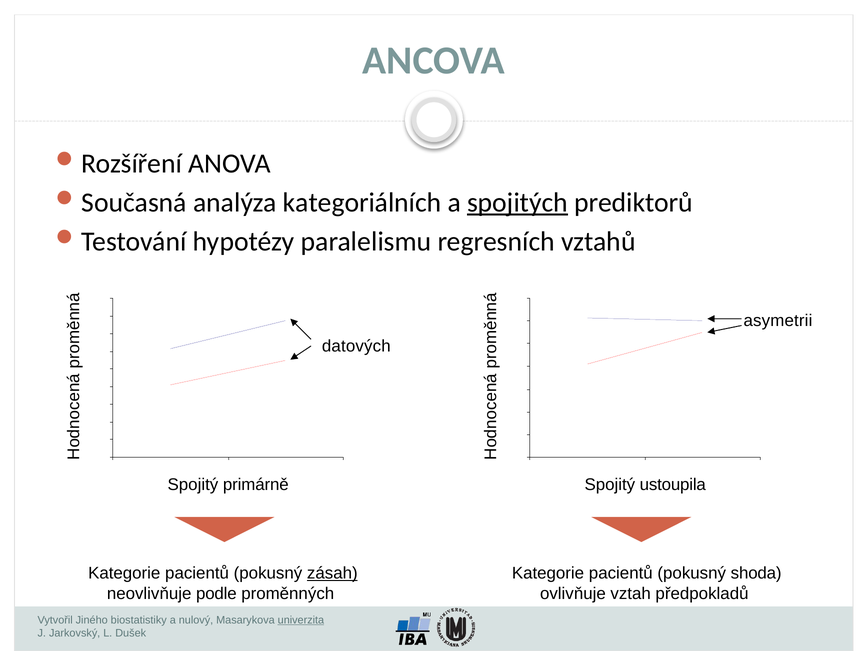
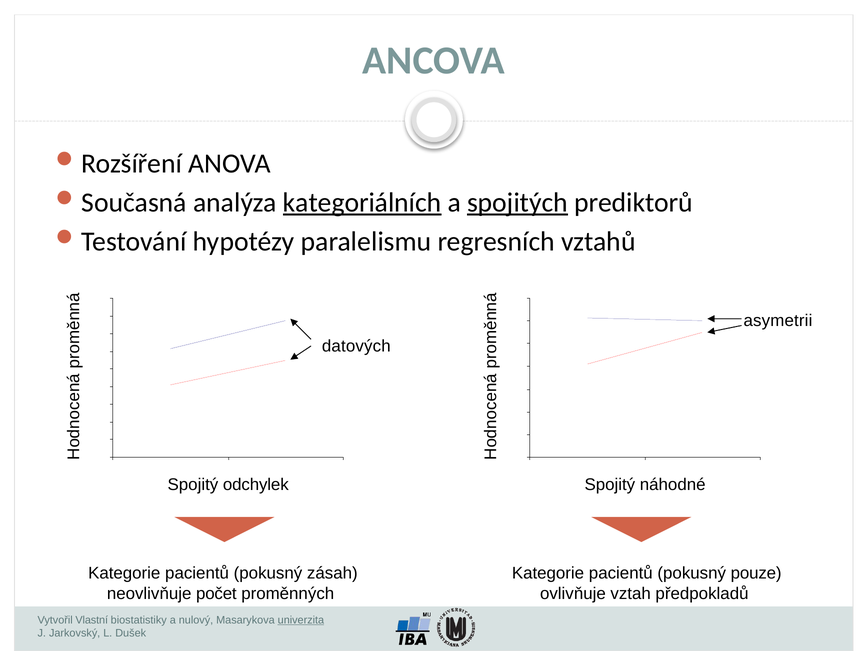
kategoriálních underline: none -> present
primárně: primárně -> odchylek
ustoupila: ustoupila -> náhodné
zásah underline: present -> none
shoda: shoda -> pouze
podle: podle -> počet
Jiného: Jiného -> Vlastní
